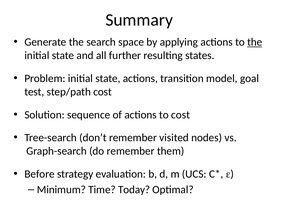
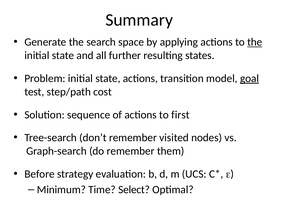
goal underline: none -> present
to cost: cost -> first
Today: Today -> Select
